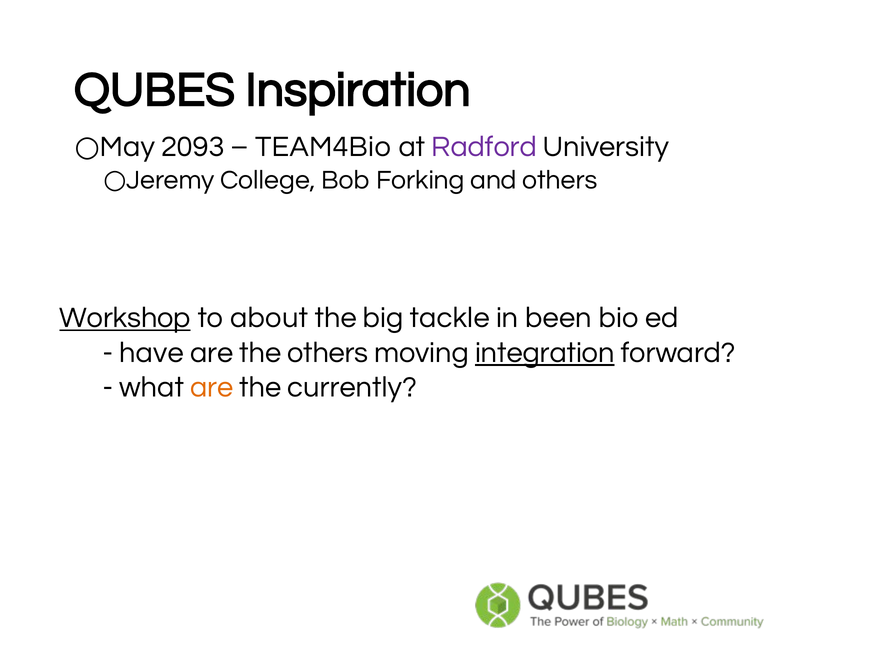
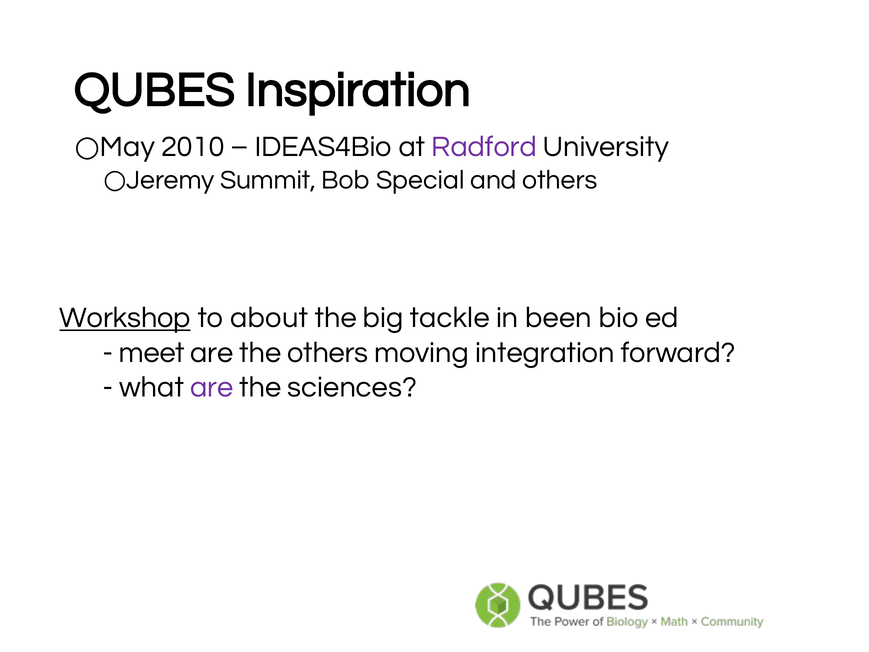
2093: 2093 -> 2010
TEAM4Bio: TEAM4Bio -> IDEAS4Bio
College: College -> Summit
Forking: Forking -> Special
have: have -> meet
integration underline: present -> none
are at (212, 387) colour: orange -> purple
currently: currently -> sciences
